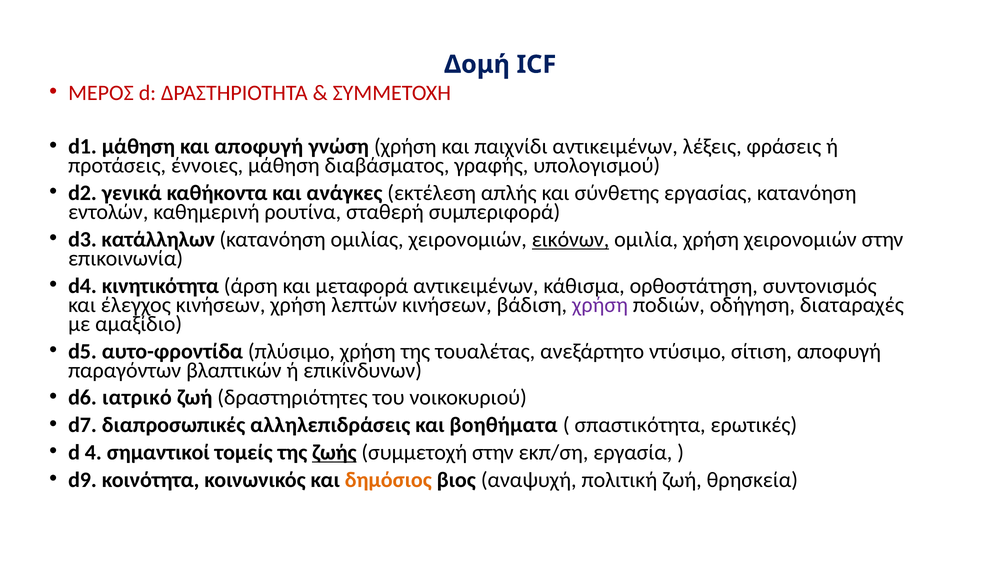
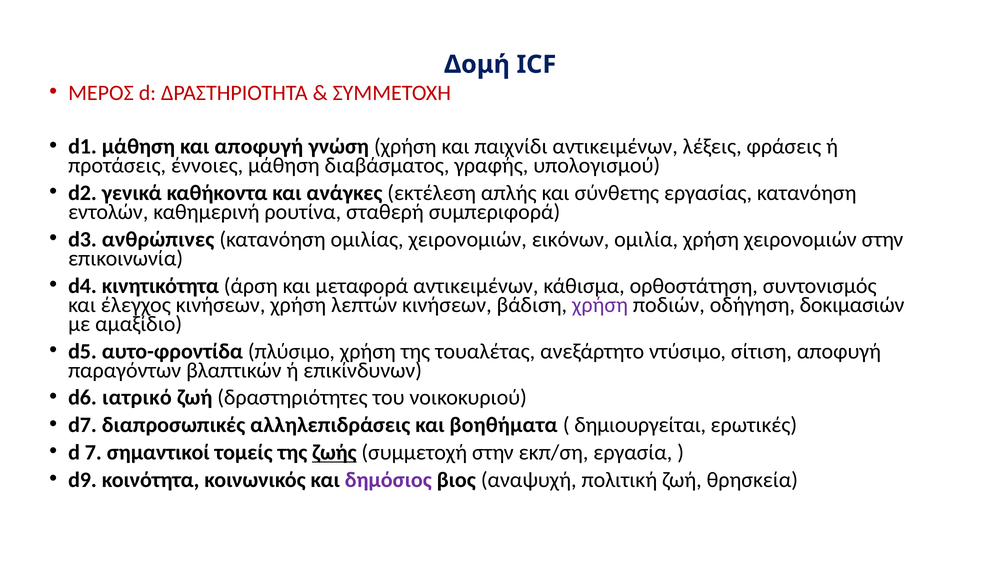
κατάλληλων: κατάλληλων -> ανθρώπινες
εικόνων underline: present -> none
διαταραχές: διαταραχές -> δοκιμασιών
σπαστικότητα: σπαστικότητα -> δημιουργείται
4: 4 -> 7
δημόσιος colour: orange -> purple
